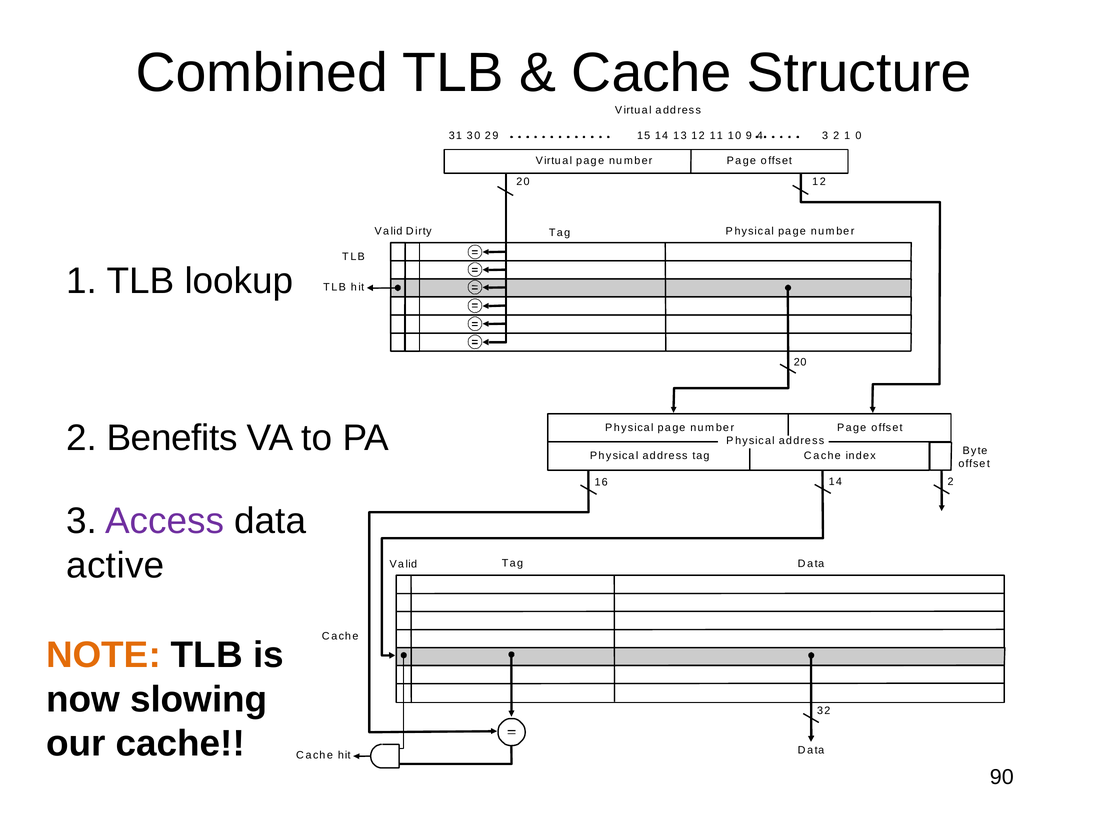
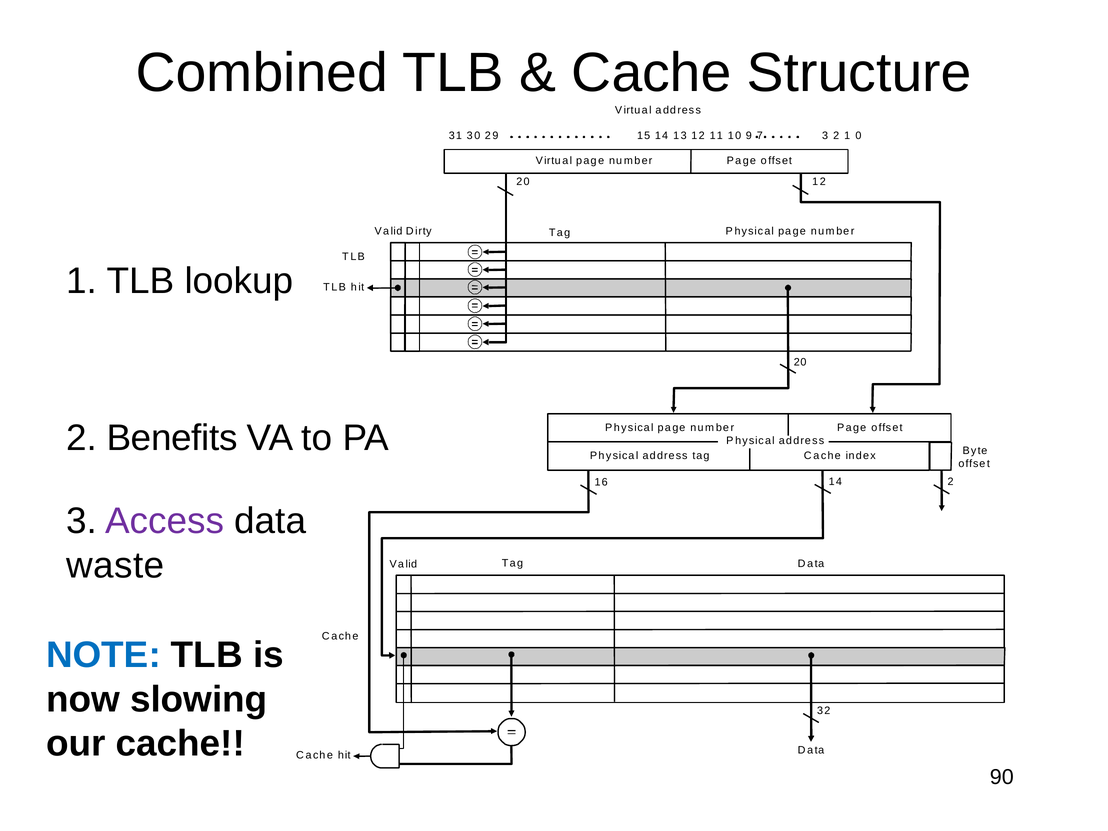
4: 4 -> 7
active: active -> waste
NOTE colour: orange -> blue
